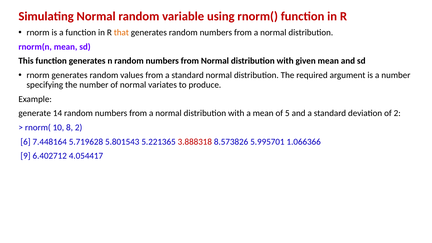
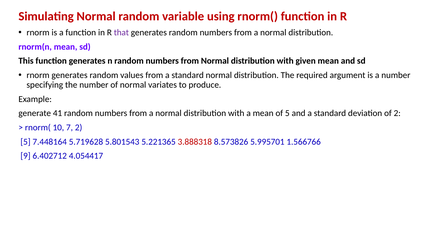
that colour: orange -> purple
14: 14 -> 41
8: 8 -> 7
6 at (26, 142): 6 -> 5
1.066366: 1.066366 -> 1.566766
